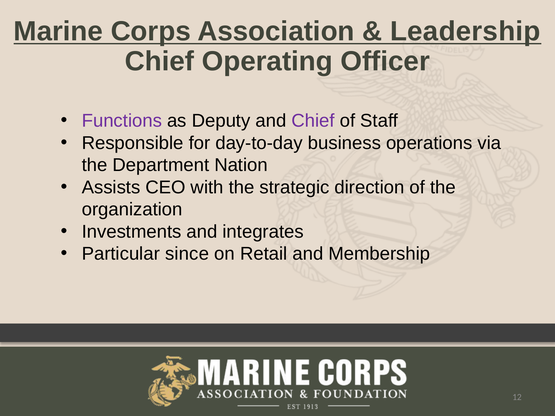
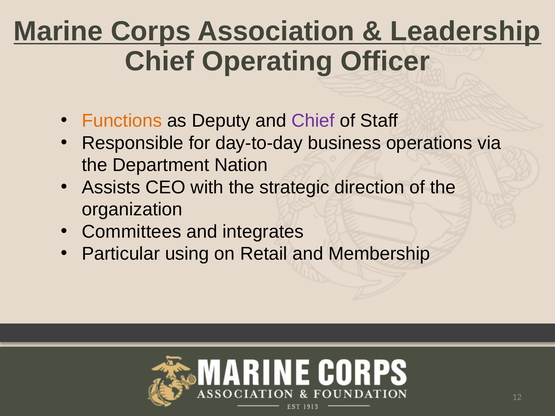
Functions colour: purple -> orange
Investments: Investments -> Committees
since: since -> using
